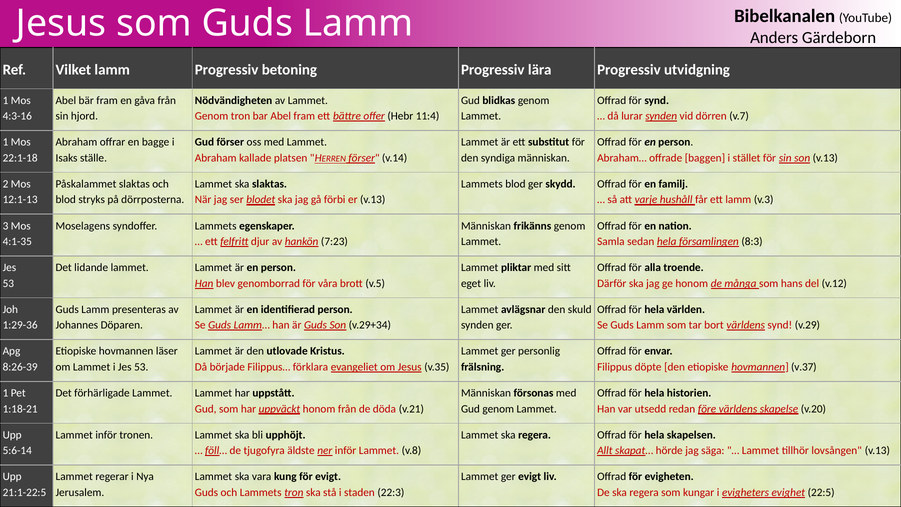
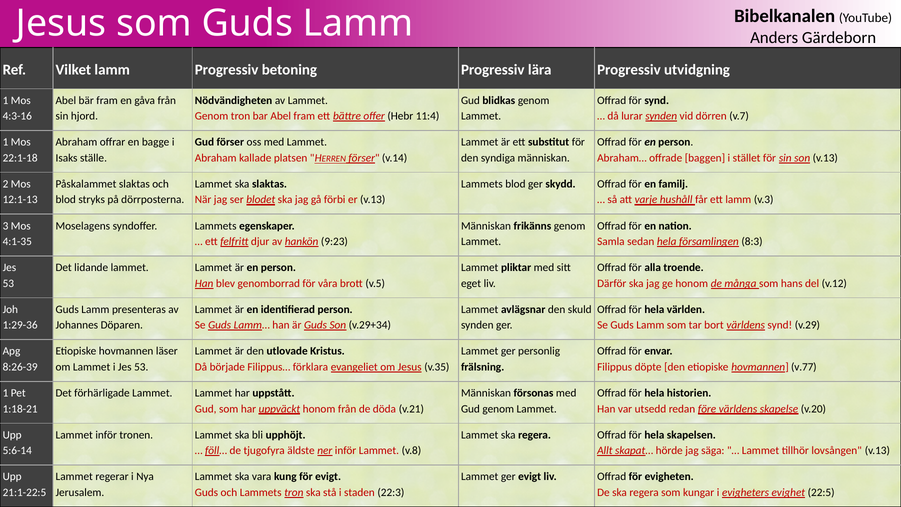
7:23: 7:23 -> 9:23
v.37: v.37 -> v.77
